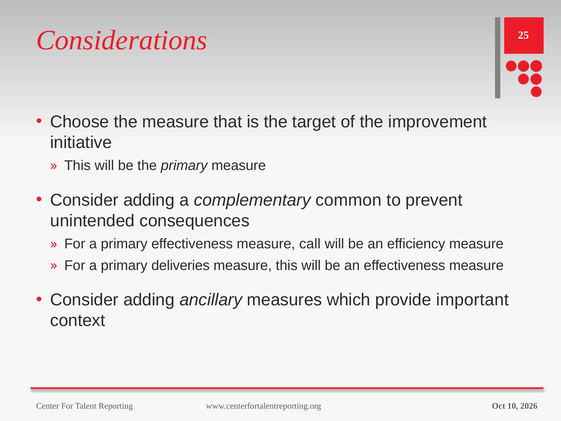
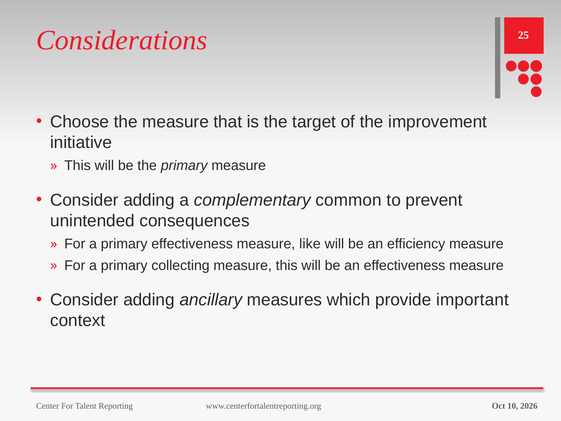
call: call -> like
deliveries: deliveries -> collecting
